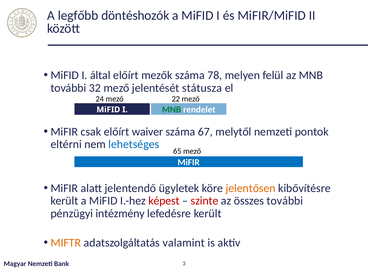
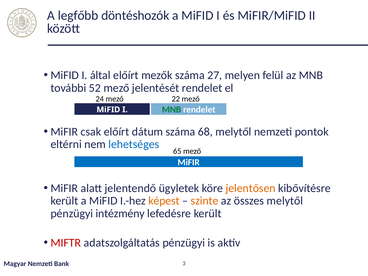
78: 78 -> 27
32: 32 -> 52
jelentését státusza: státusza -> rendelet
waiver: waiver -> dátum
67: 67 -> 68
képest colour: red -> orange
szinte colour: red -> orange
összes további: további -> melytől
MIFTR colour: orange -> red
adatszolgáltatás valamint: valamint -> pénzügyi
